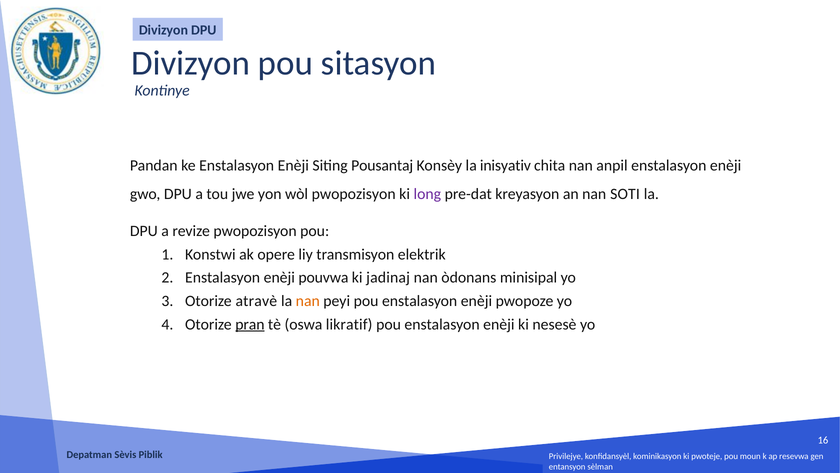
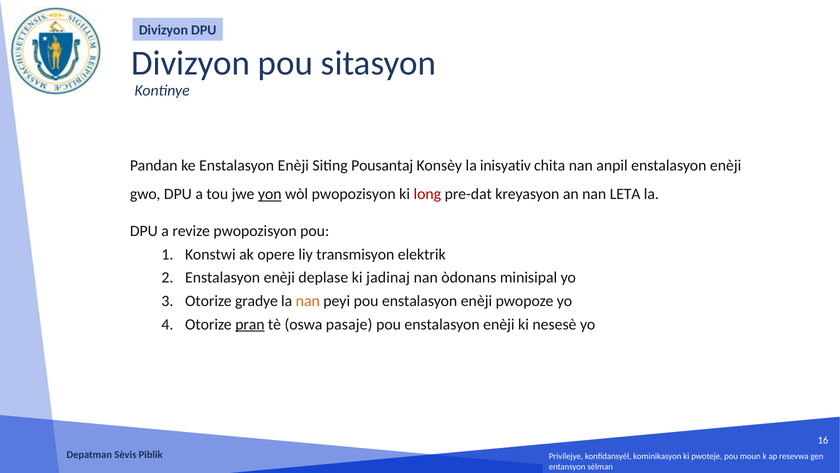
yon underline: none -> present
long colour: purple -> red
SOTI: SOTI -> LETA
pouvwa: pouvwa -> deplase
atravè: atravè -> gradye
likratif: likratif -> pasaje
